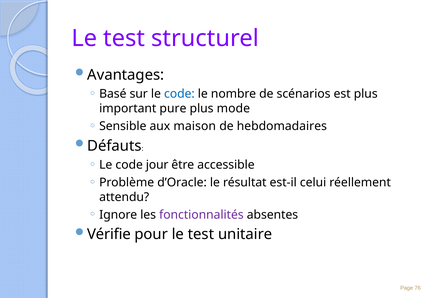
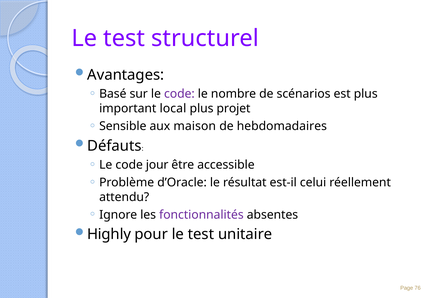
code at (179, 94) colour: blue -> purple
pure: pure -> local
mode: mode -> projet
Vérifie: Vérifie -> Highly
